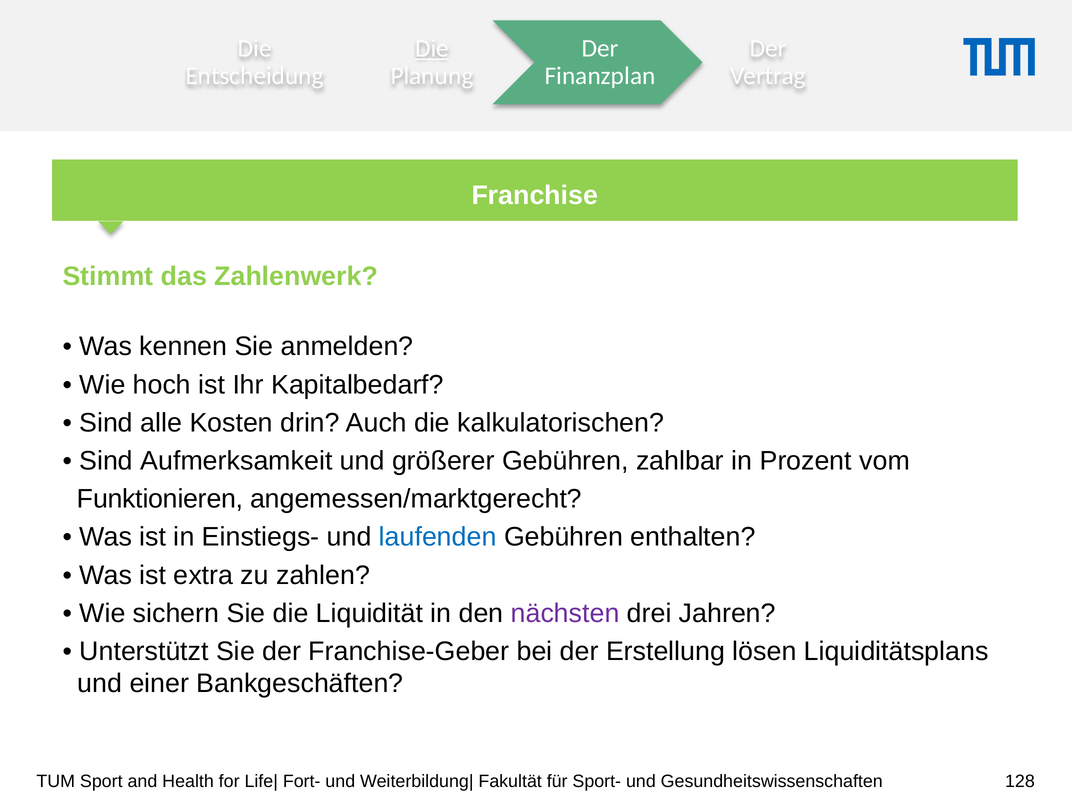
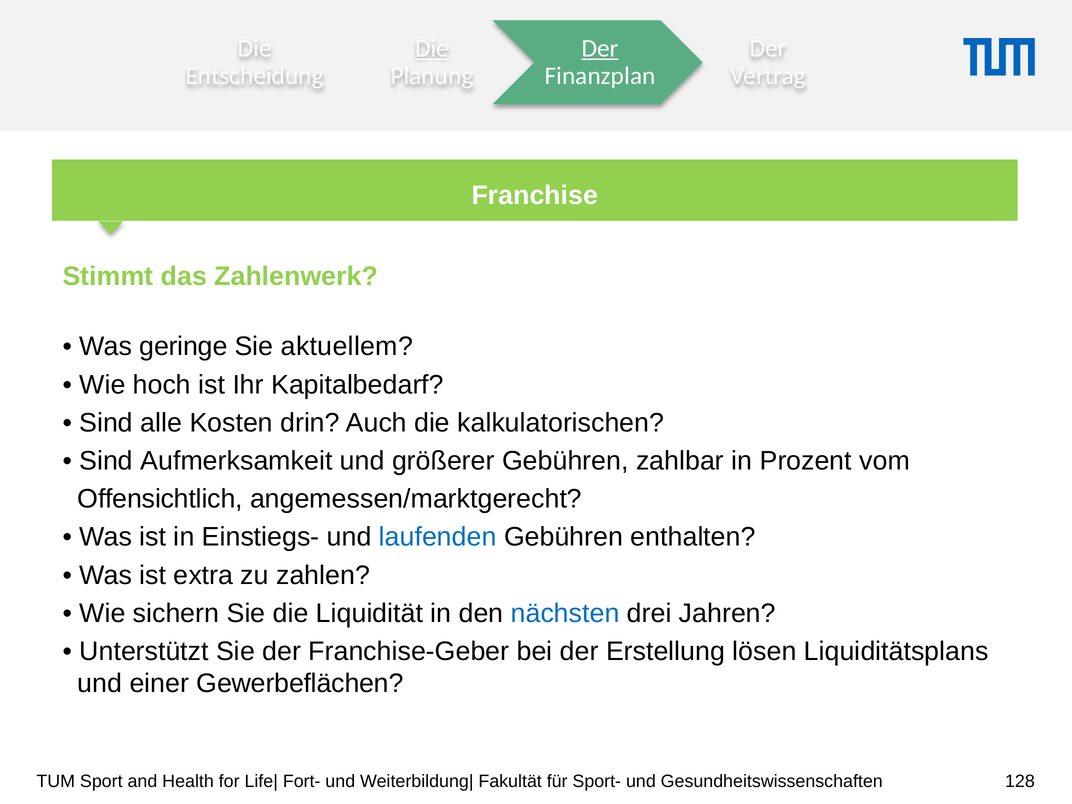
Der at (600, 48) underline: none -> present
kennen: kennen -> geringe
anmelden: anmelden -> aktuellem
Funktionieren: Funktionieren -> Offensichtlich
nächsten colour: purple -> blue
Bankgeschäften: Bankgeschäften -> Gewerbeflächen
